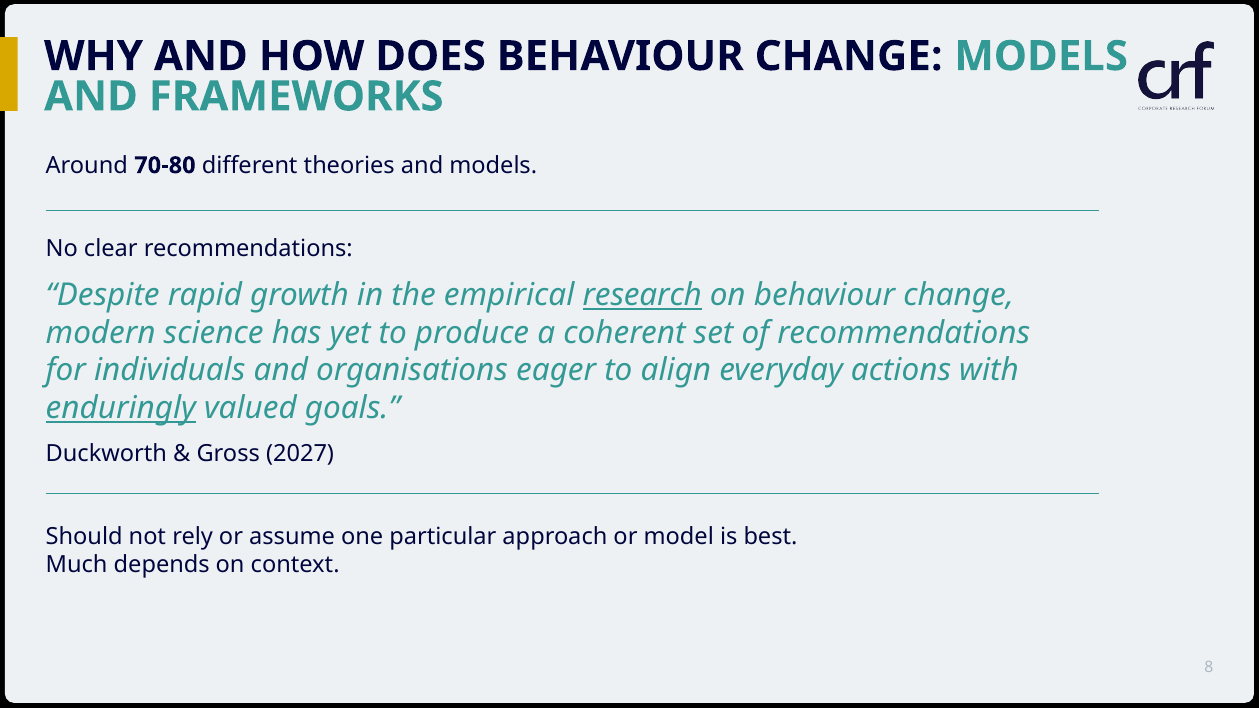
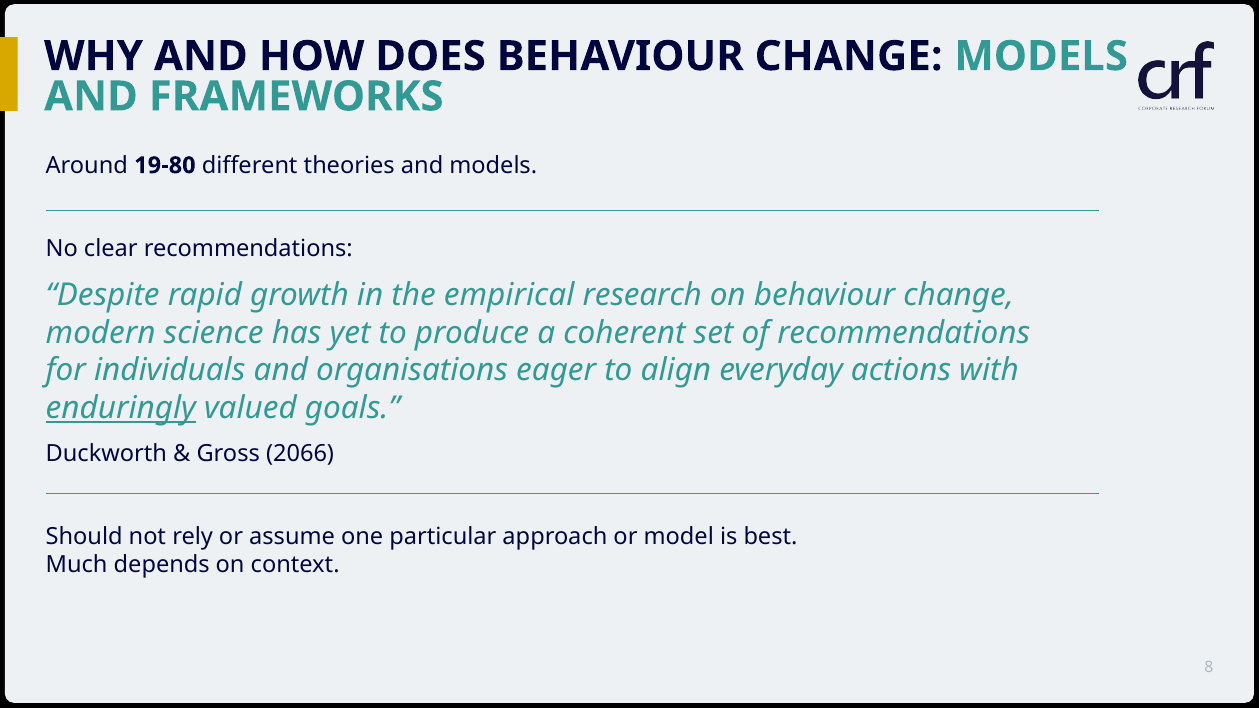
70-80: 70-80 -> 19-80
research underline: present -> none
2027: 2027 -> 2066
